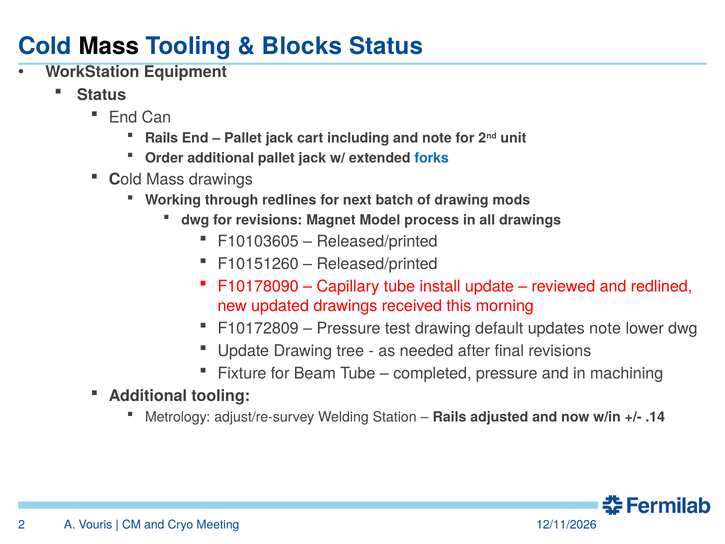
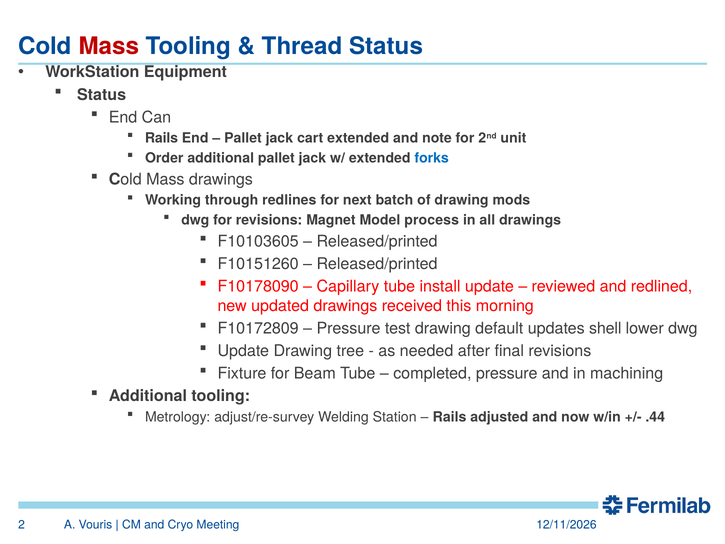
Mass at (109, 46) colour: black -> red
Blocks: Blocks -> Thread
cart including: including -> extended
updates note: note -> shell
.14: .14 -> .44
